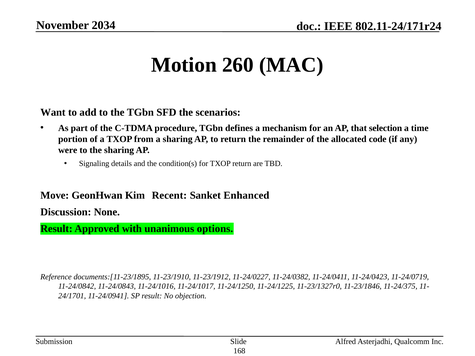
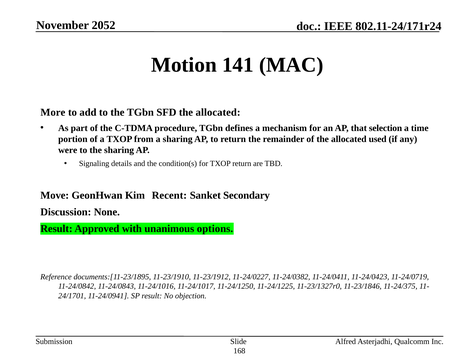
2034: 2034 -> 2052
260: 260 -> 141
Want: Want -> More
SFD the scenarios: scenarios -> allocated
code: code -> used
Enhanced: Enhanced -> Secondary
